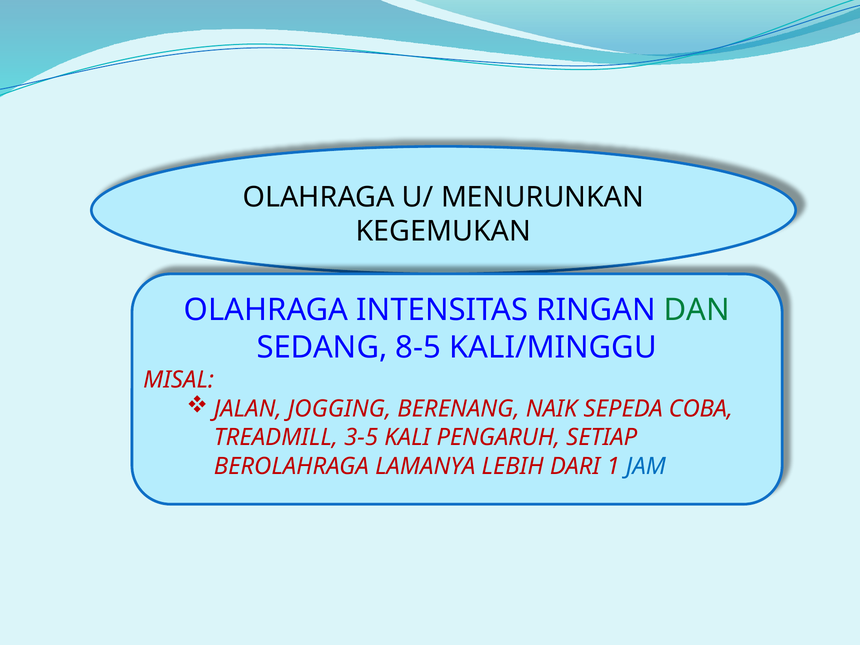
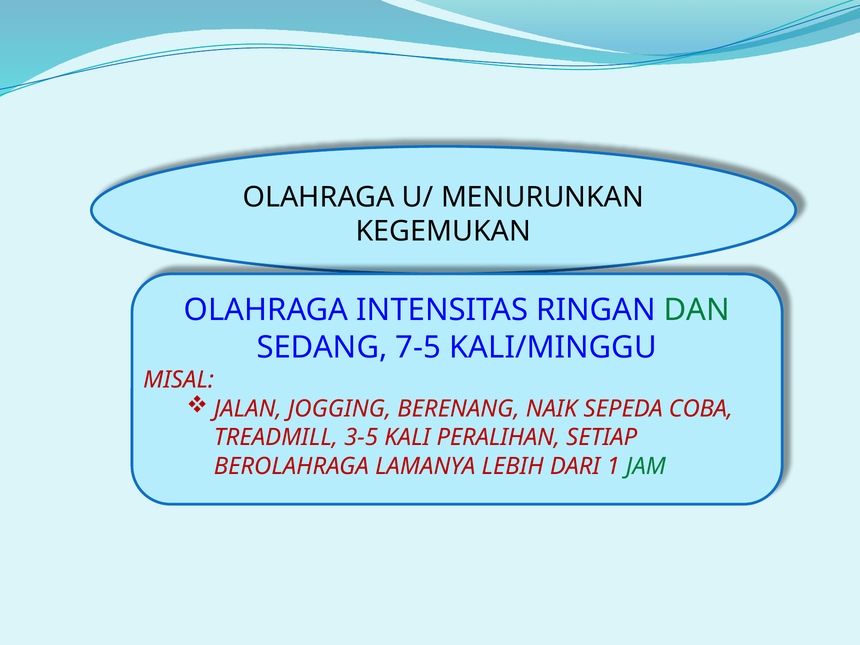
8-5: 8-5 -> 7-5
PENGARUH: PENGARUH -> PERALIHAN
JAM colour: blue -> green
